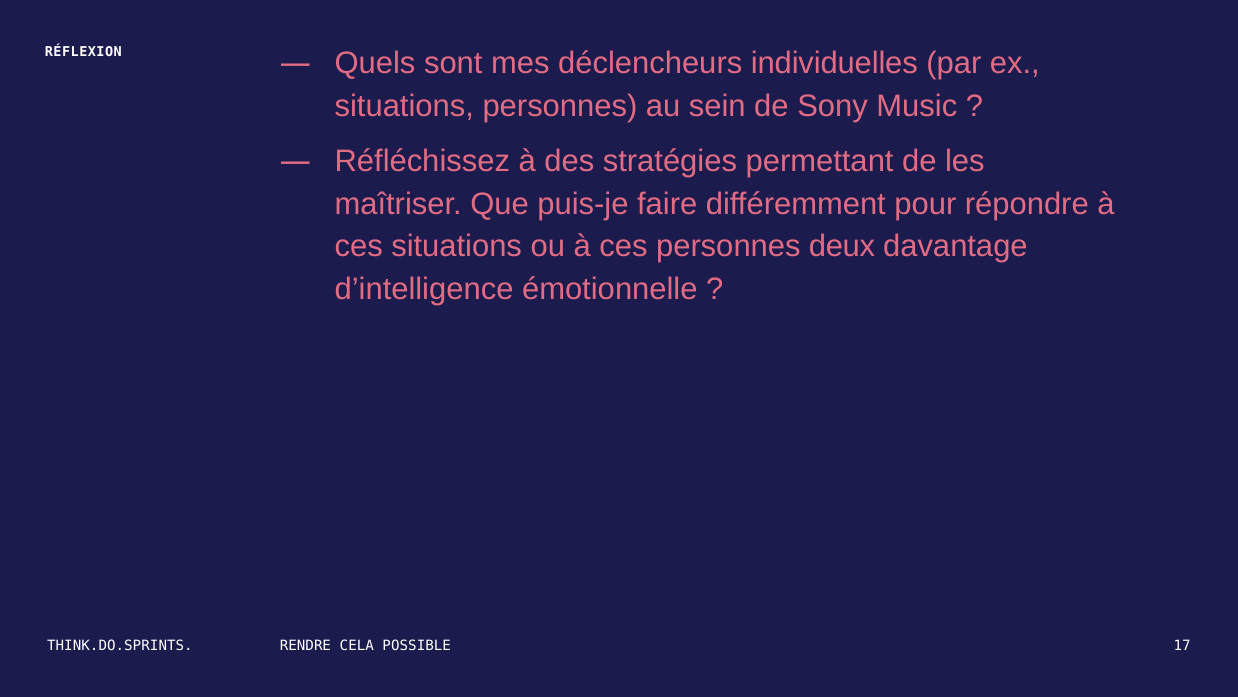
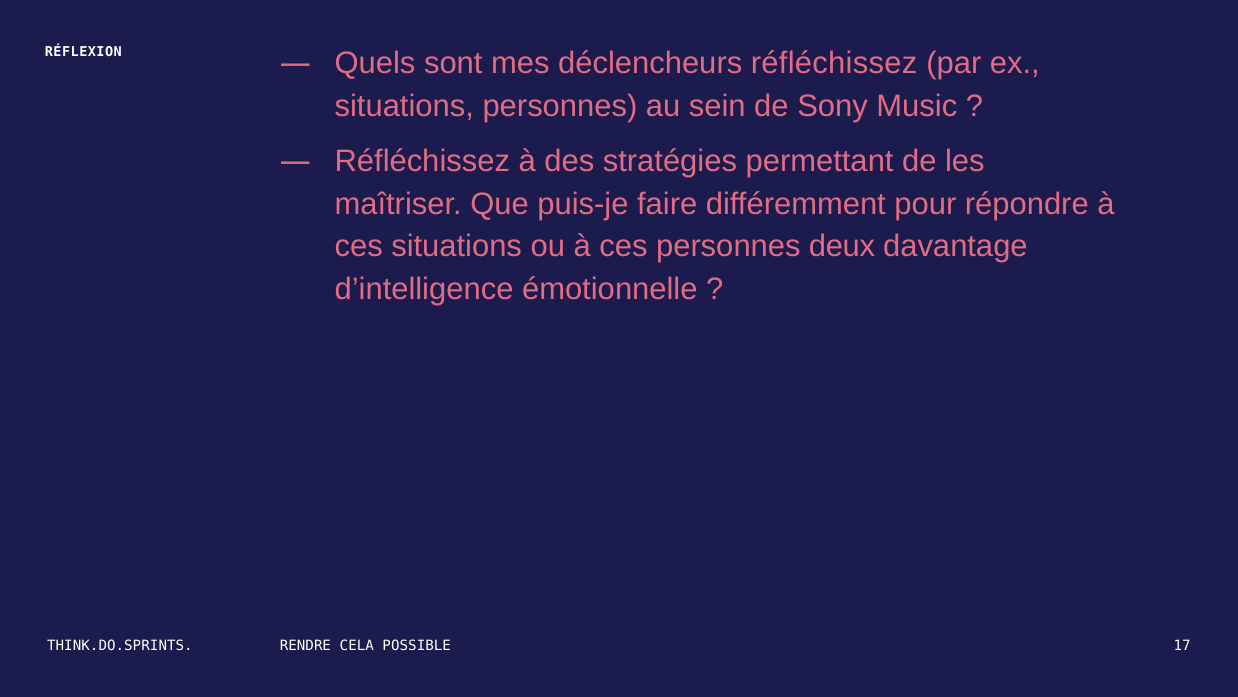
déclencheurs individuelles: individuelles -> réfléchissez
